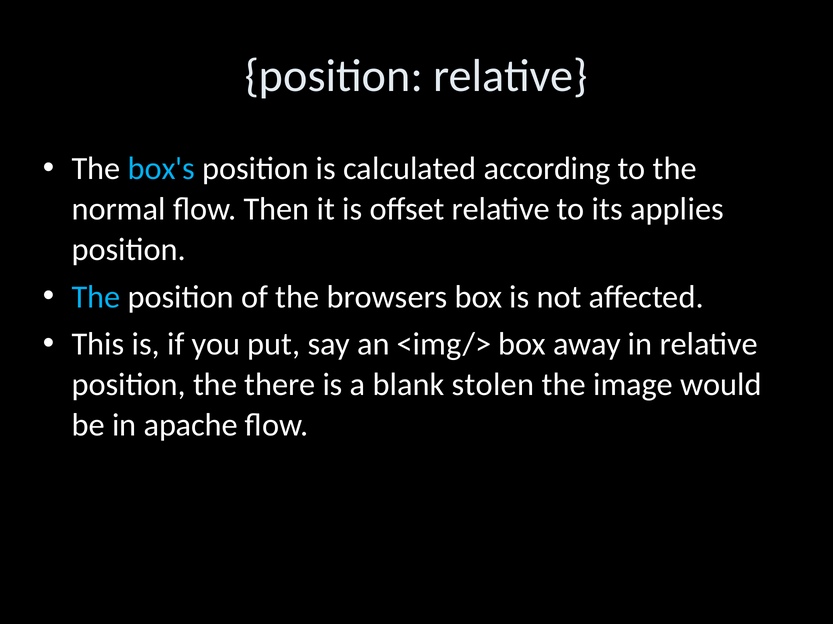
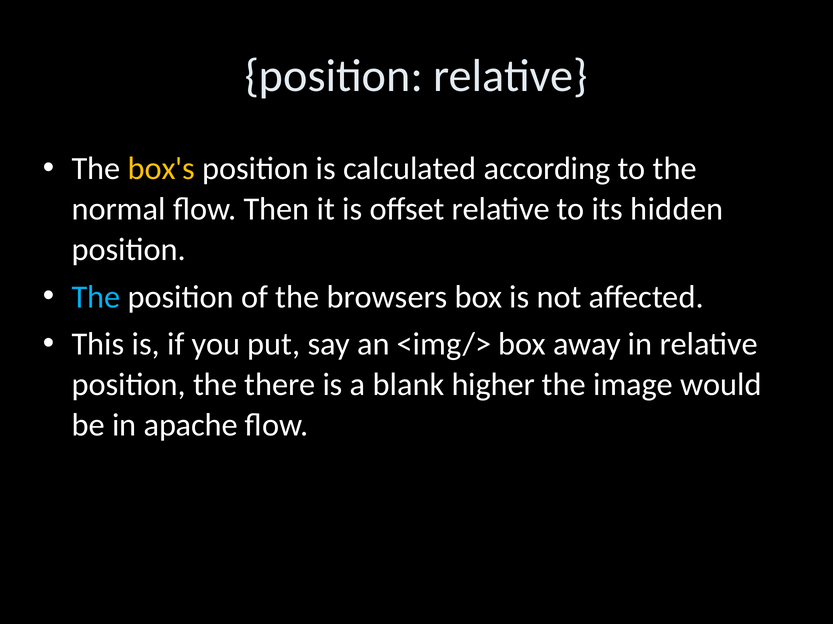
box's colour: light blue -> yellow
applies: applies -> hidden
stolen: stolen -> higher
